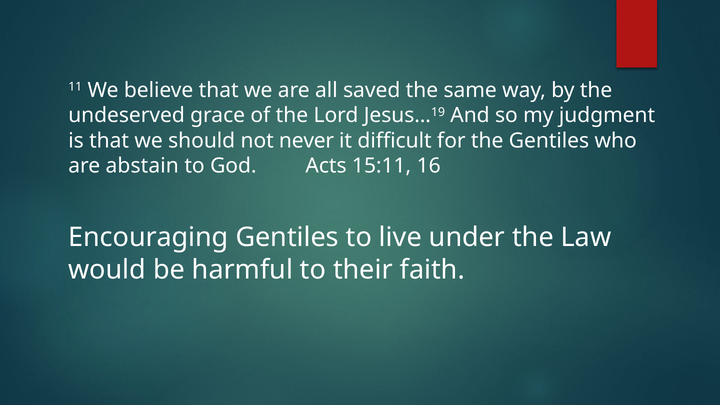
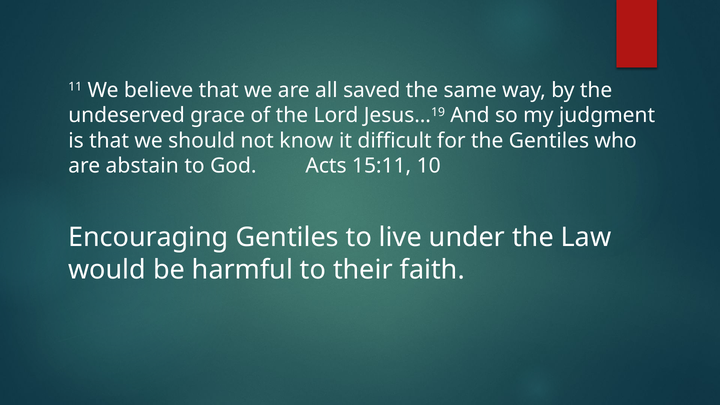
never: never -> know
16: 16 -> 10
